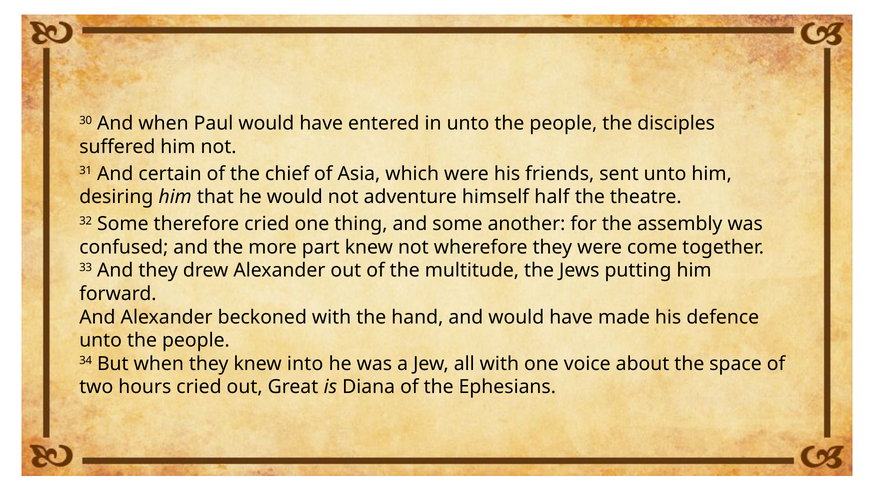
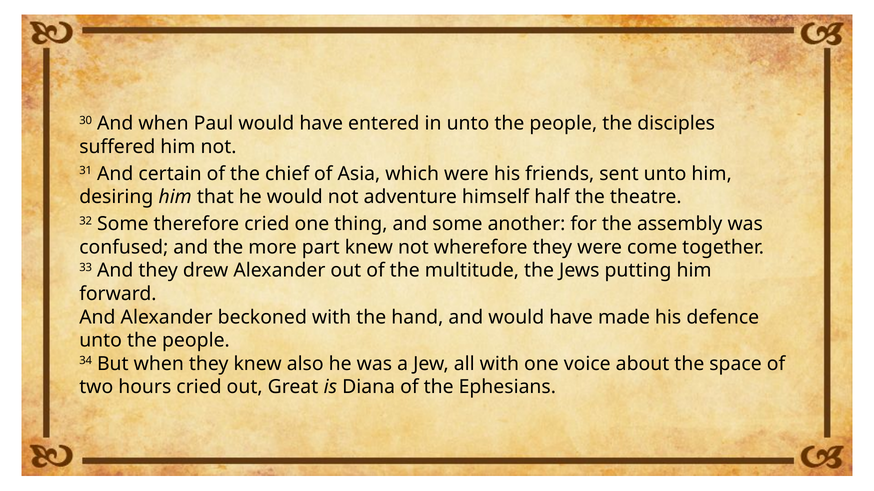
into: into -> also
